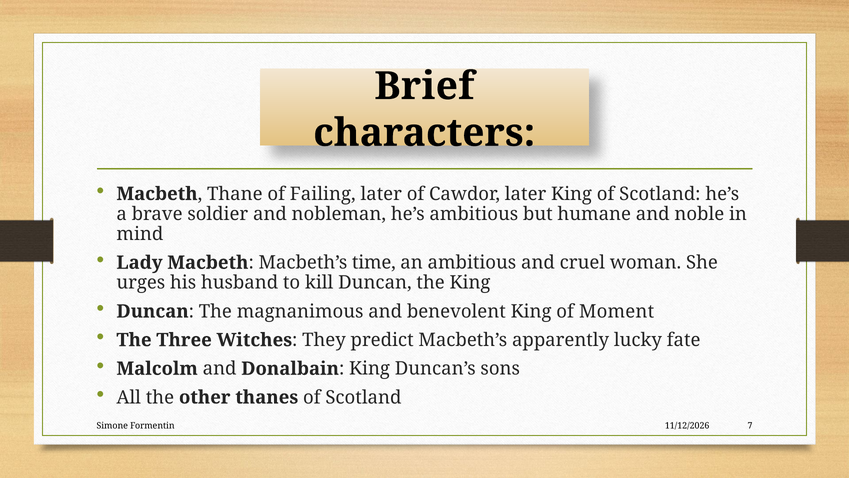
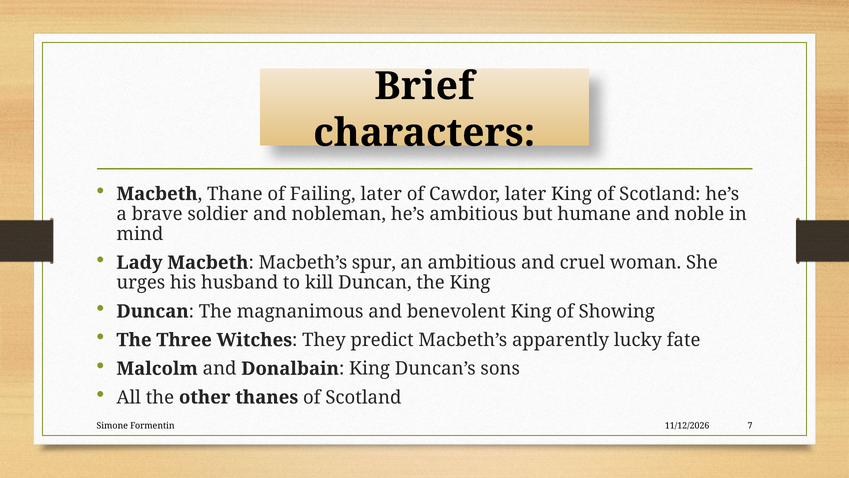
time: time -> spur
Moment: Moment -> Showing
